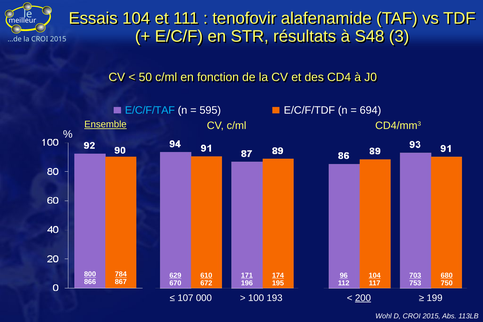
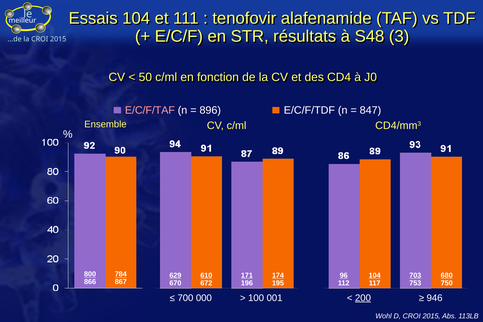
E/C/F/TAF colour: light blue -> pink
595: 595 -> 896
694: 694 -> 847
Ensemble underline: present -> none
107: 107 -> 700
193: 193 -> 001
199: 199 -> 946
